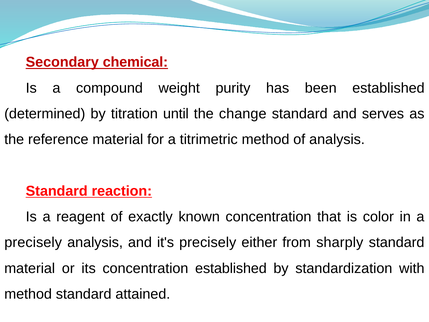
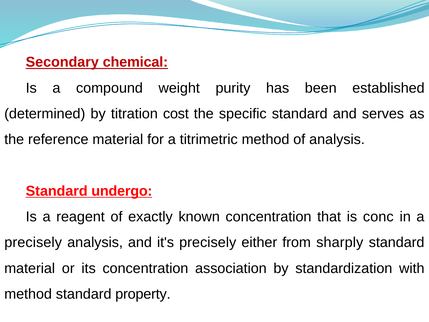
until: until -> cost
change: change -> specific
reaction: reaction -> undergo
color: color -> conc
concentration established: established -> association
attained: attained -> property
